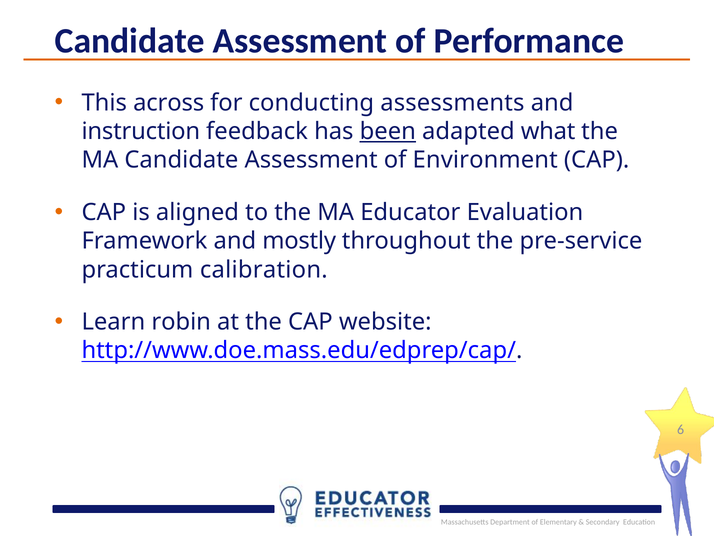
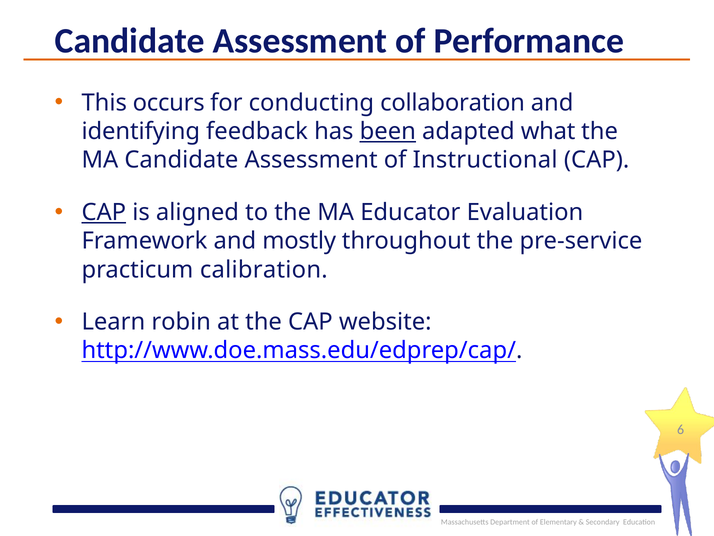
across: across -> occurs
assessments: assessments -> collaboration
instruction: instruction -> identifying
Environment: Environment -> Instructional
CAP at (104, 212) underline: none -> present
